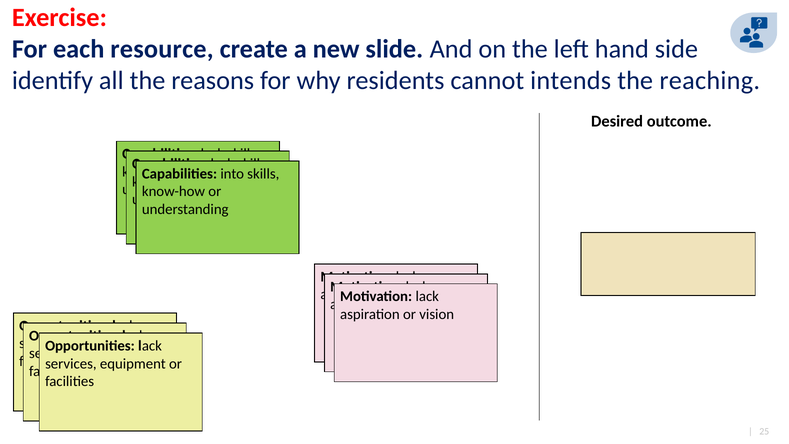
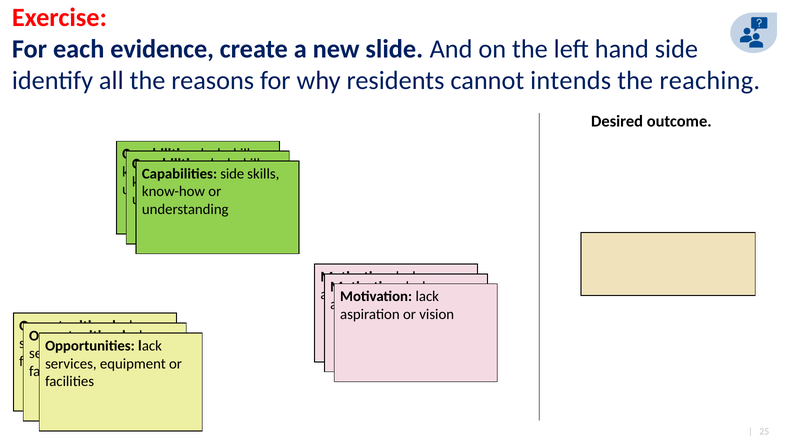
resource: resource -> evidence
into at (232, 174): into -> side
